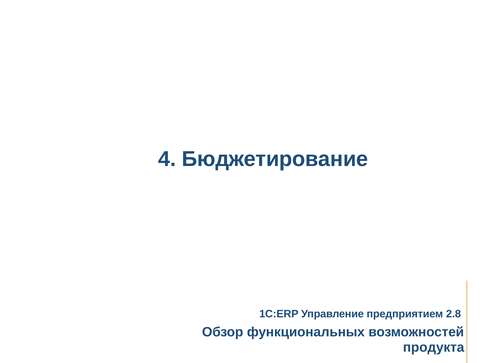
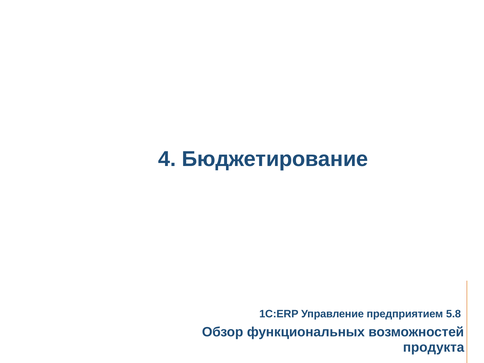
2.8: 2.8 -> 5.8
